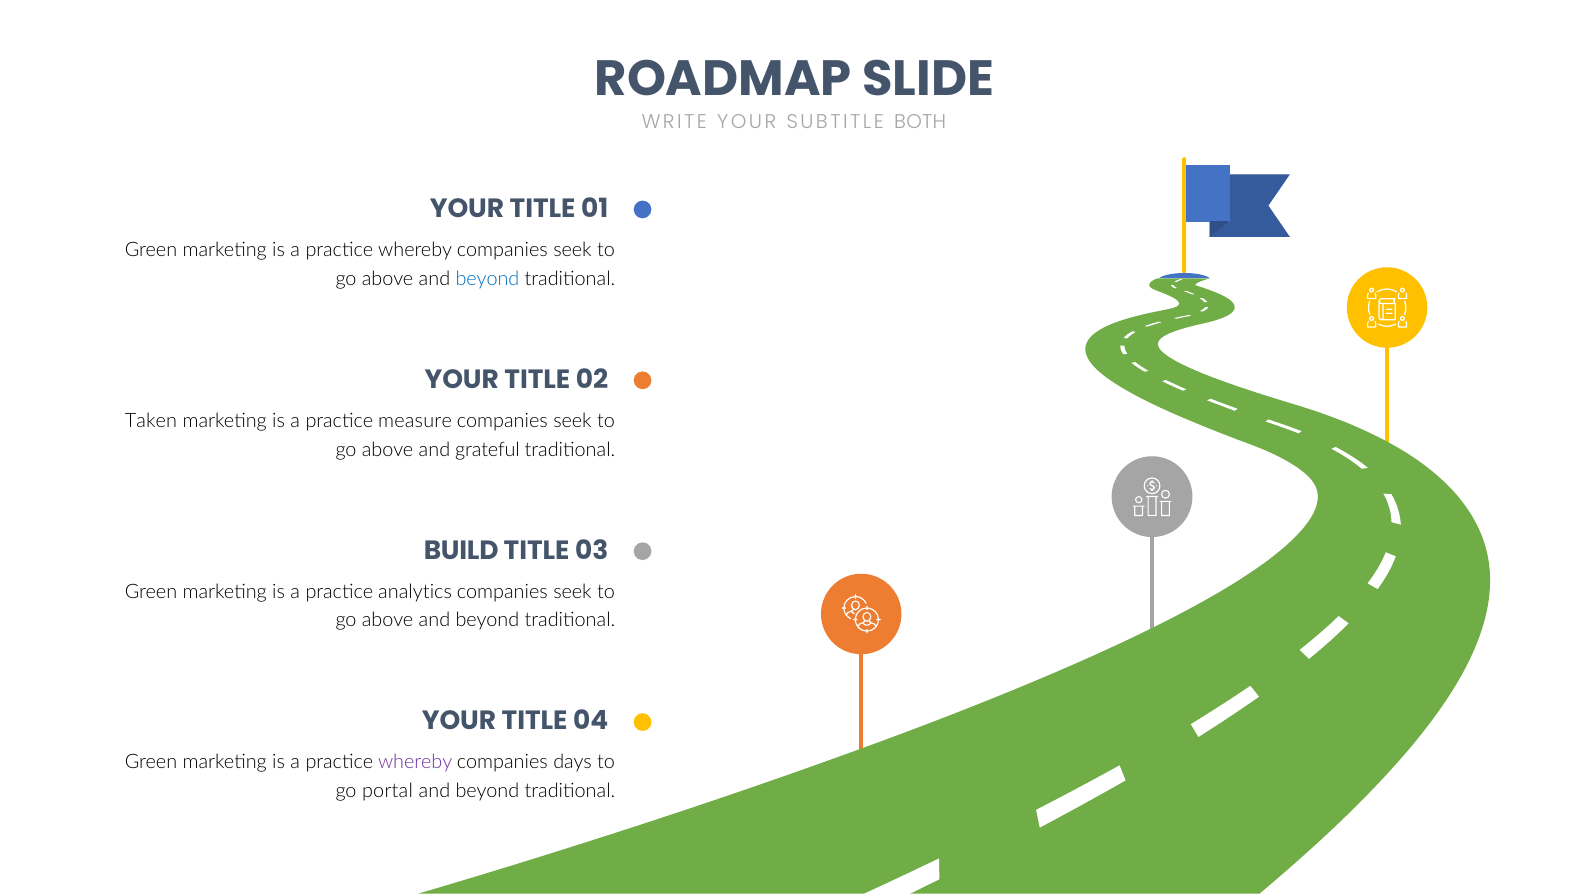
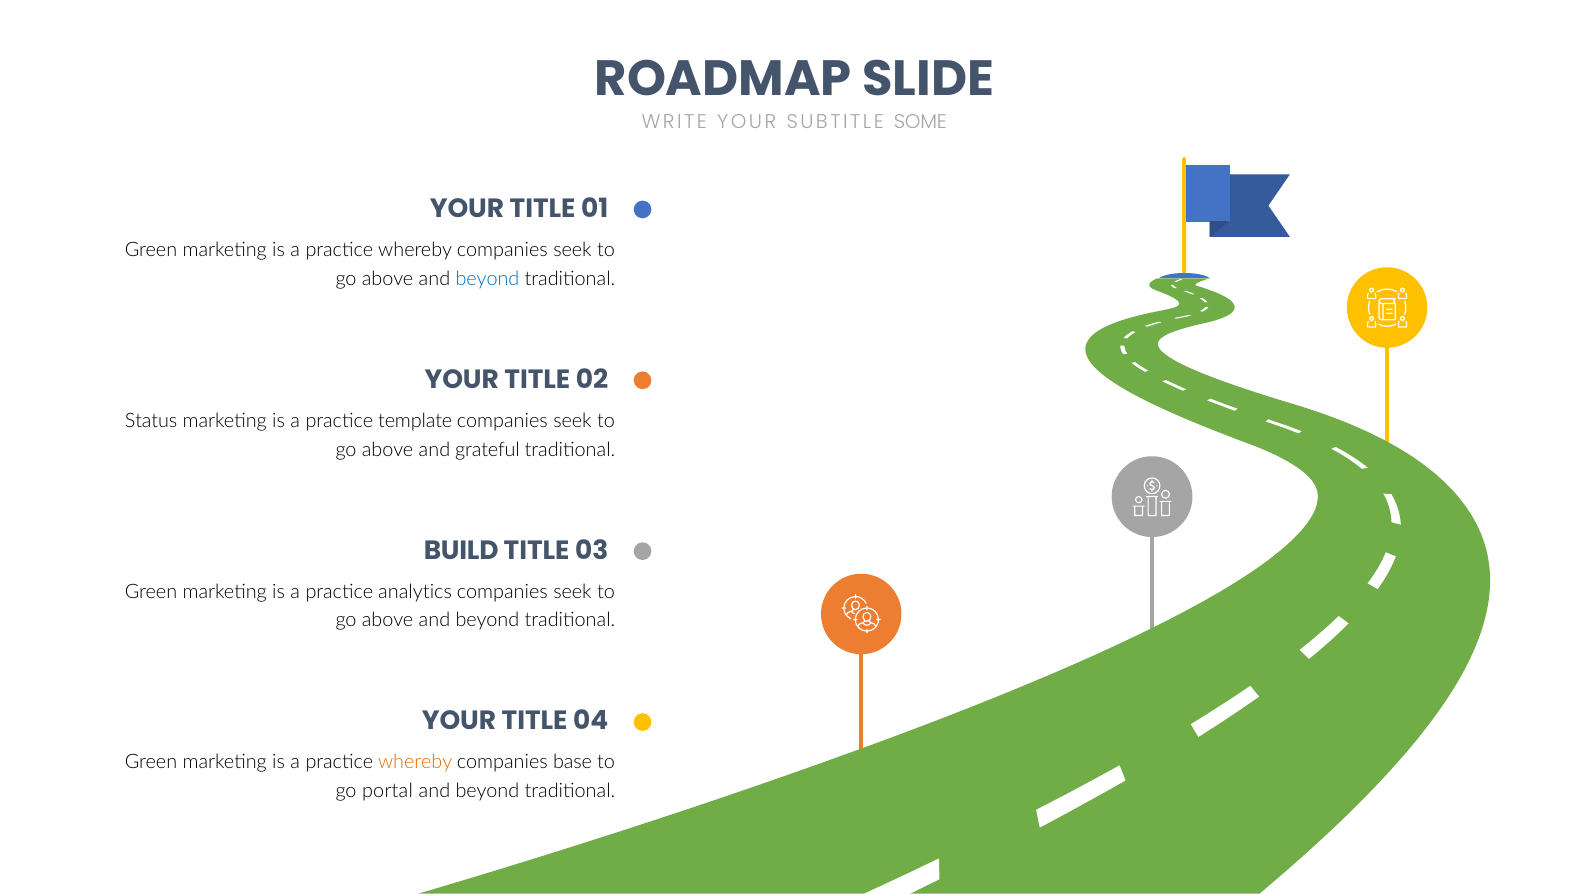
BOTH: BOTH -> SOME
Taken: Taken -> Status
measure: measure -> template
whereby at (415, 762) colour: purple -> orange
days: days -> base
